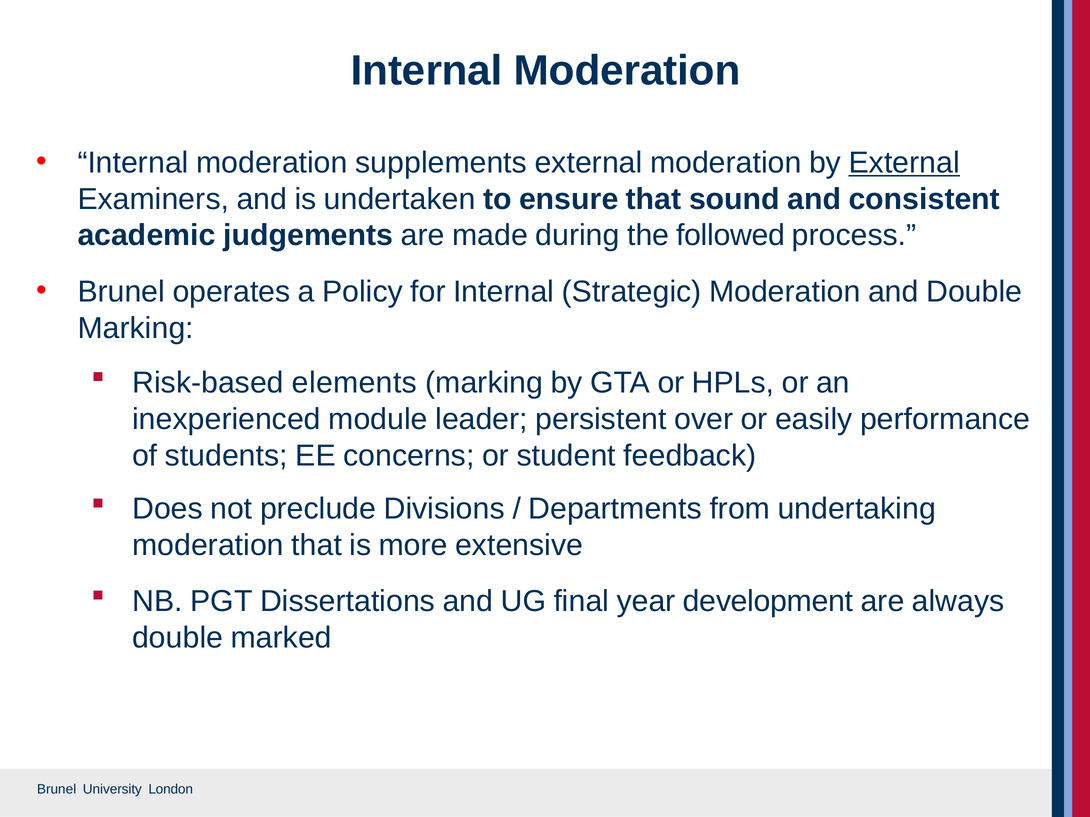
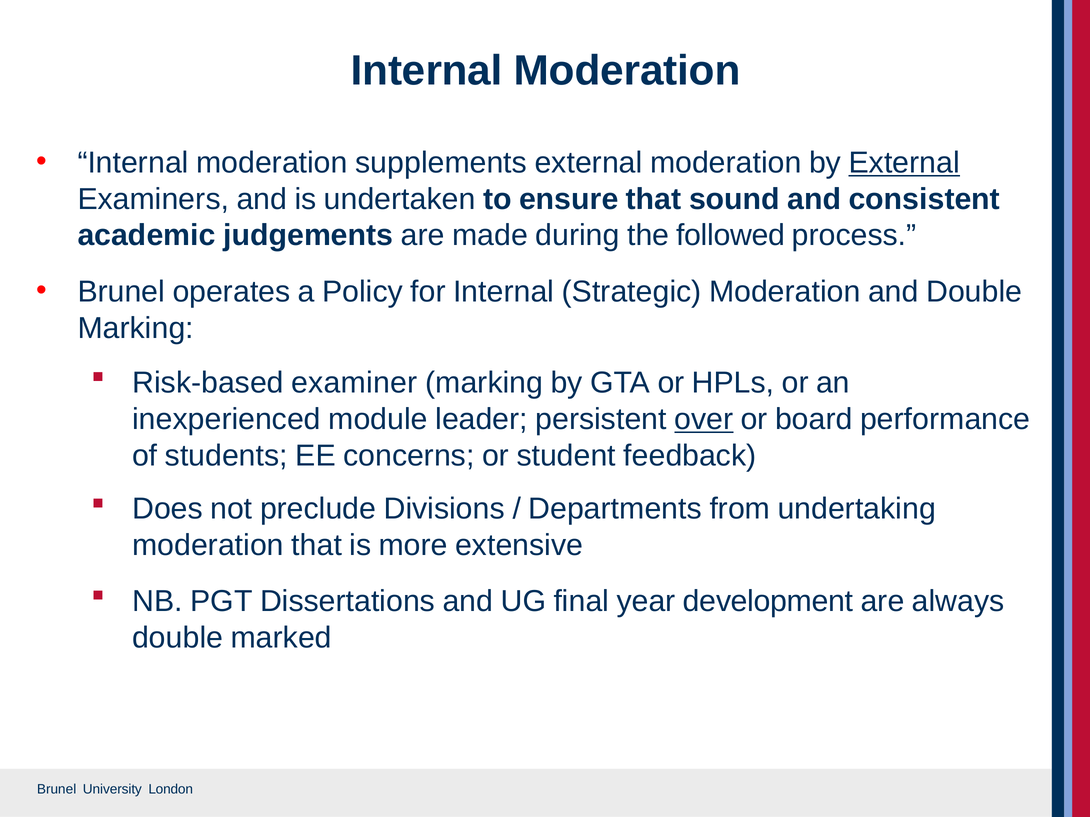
elements: elements -> examiner
over underline: none -> present
easily: easily -> board
